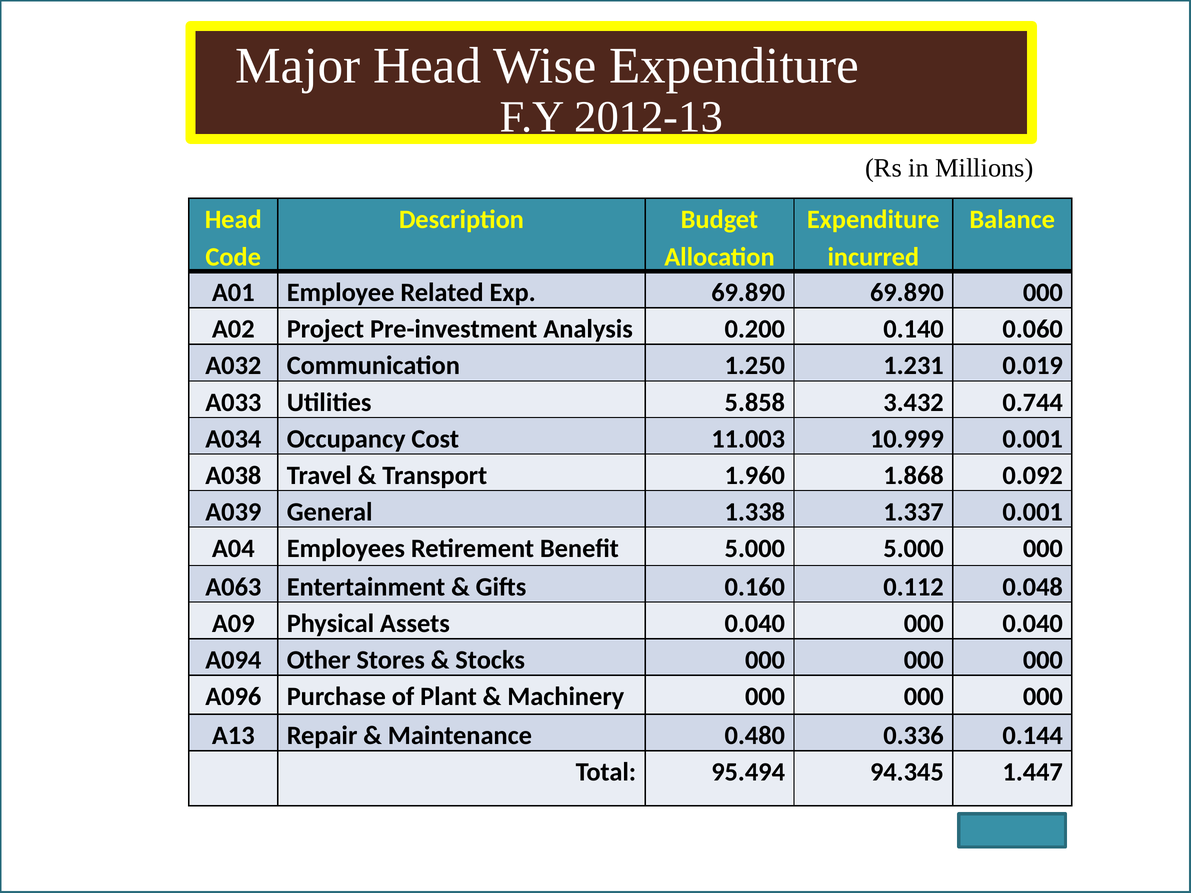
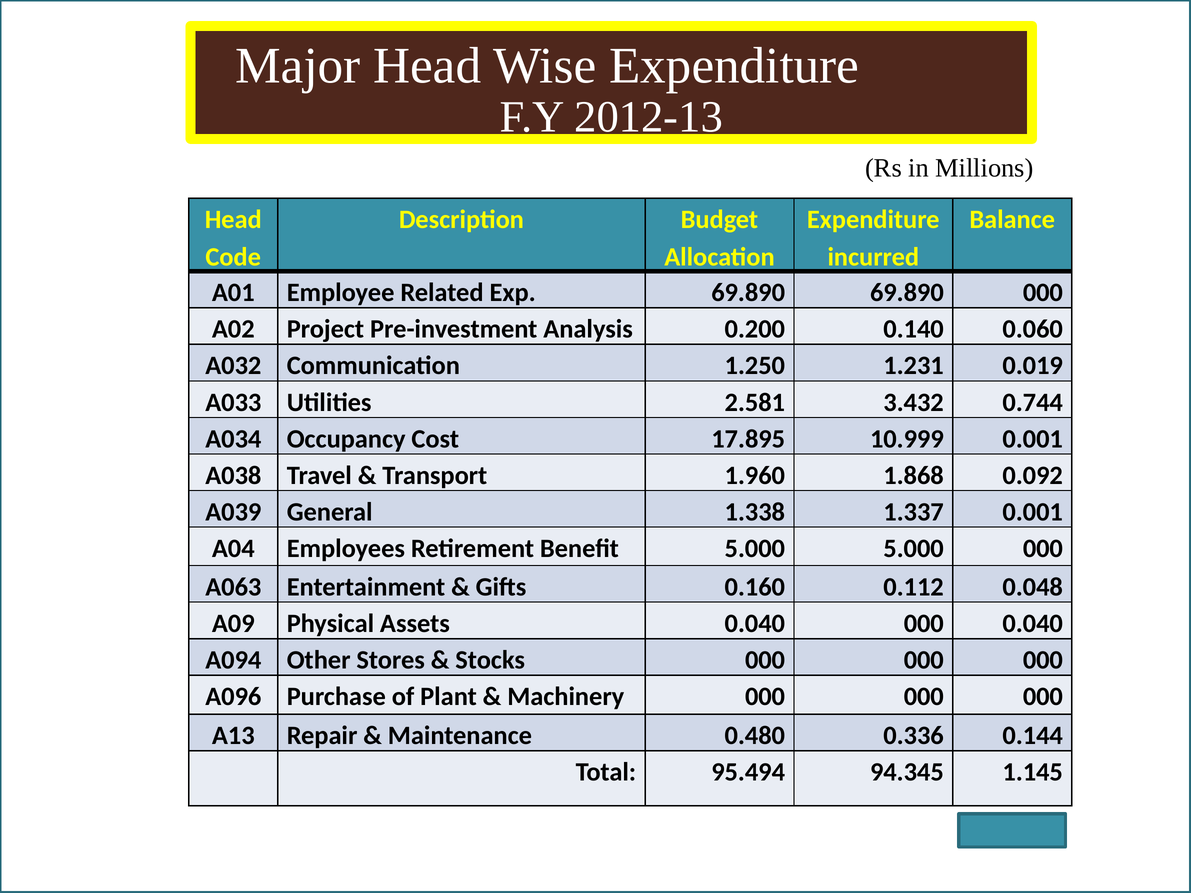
5.858: 5.858 -> 2.581
11.003: 11.003 -> 17.895
1.447: 1.447 -> 1.145
